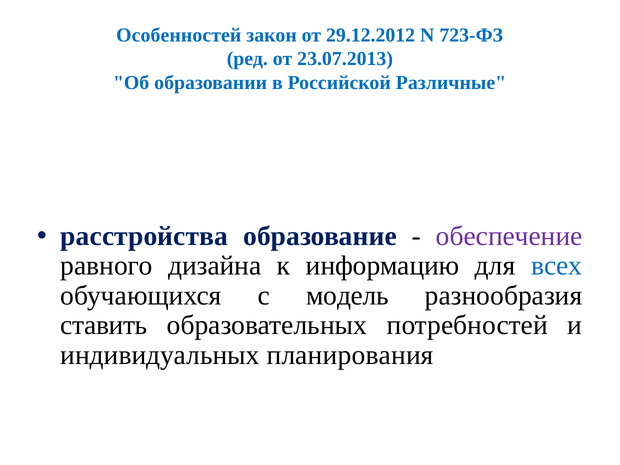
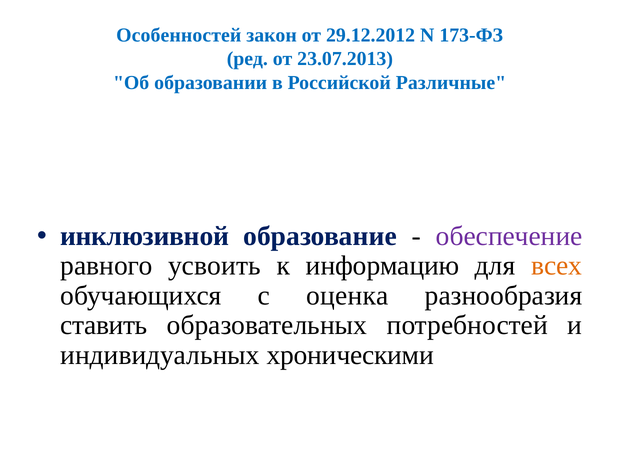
723-ФЗ: 723-ФЗ -> 173-ФЗ
расстройства: расстройства -> инклюзивной
дизайна: дизайна -> усвоить
всех colour: blue -> orange
модель: модель -> оценка
планирования: планирования -> хроническими
